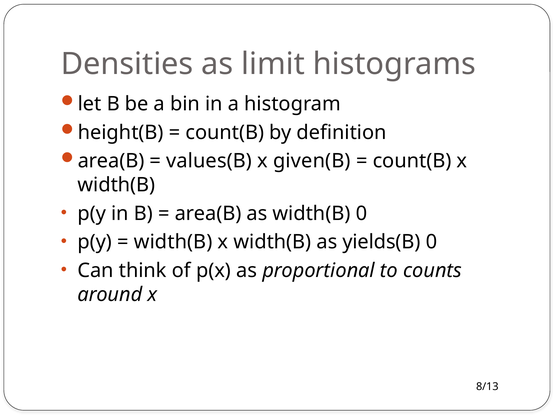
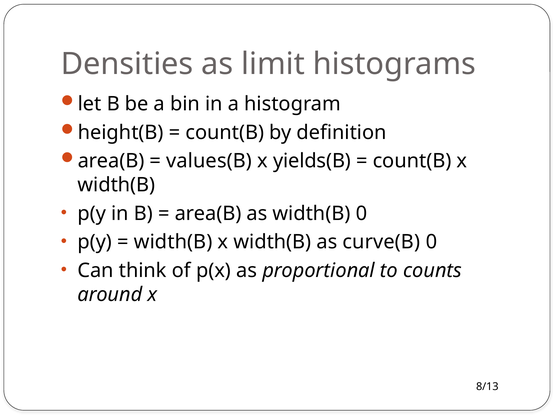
given(B: given(B -> yields(B
yields(B: yields(B -> curve(B
